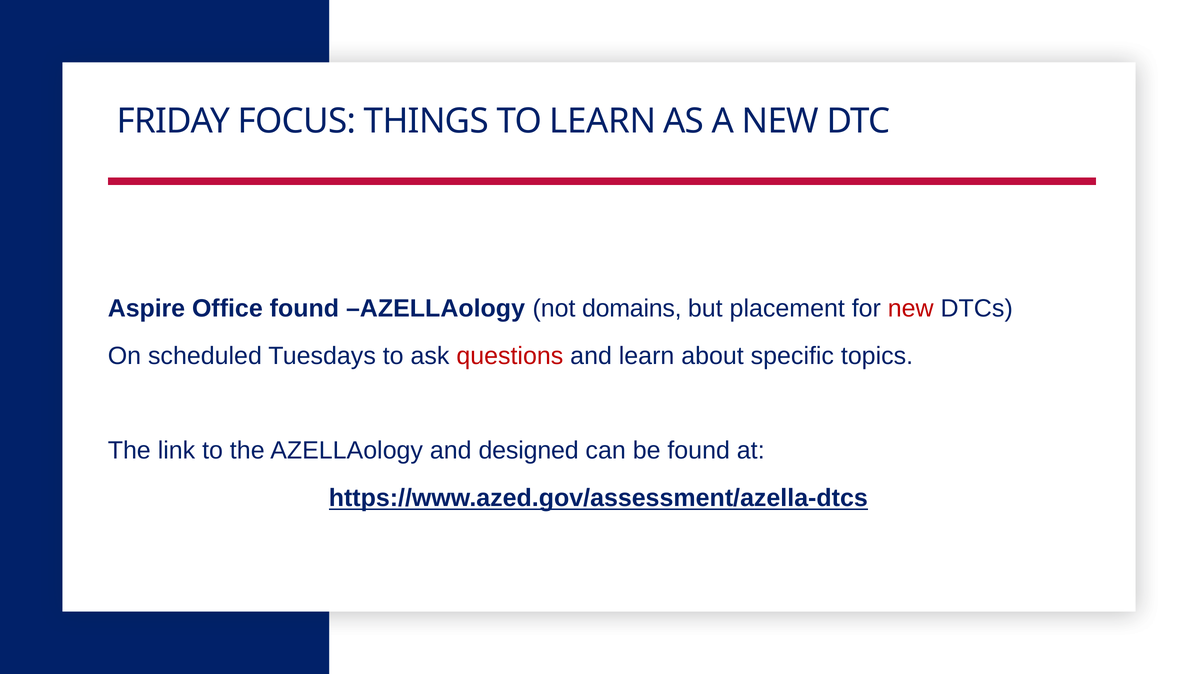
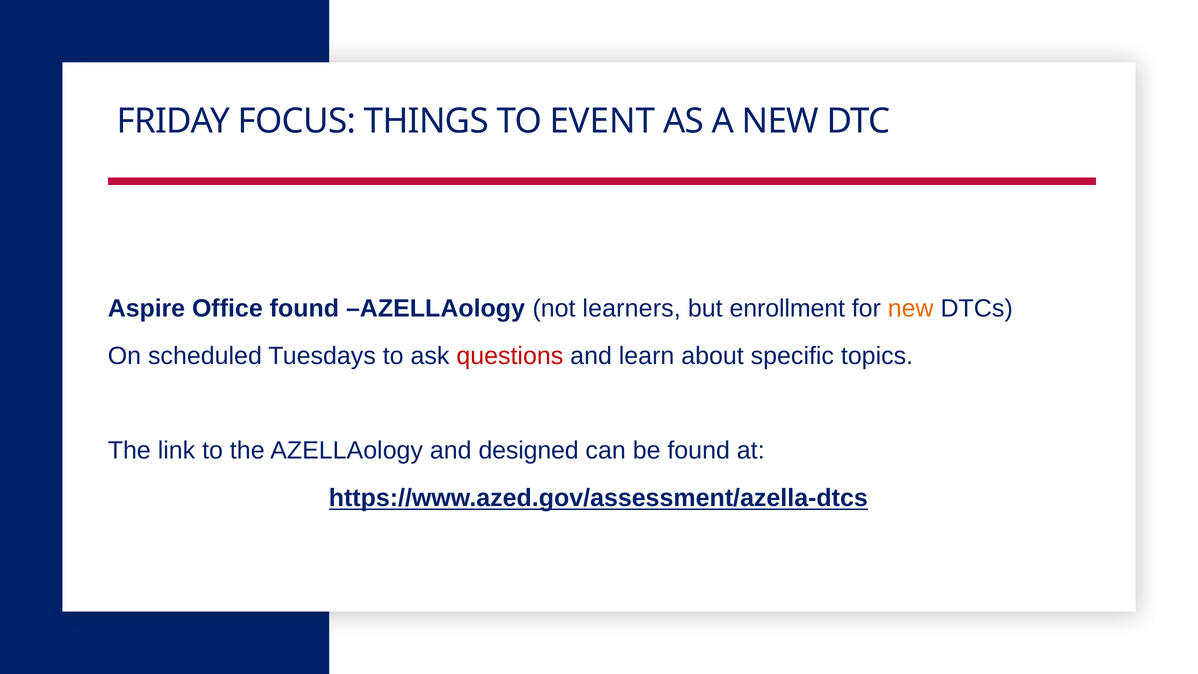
TO LEARN: LEARN -> EVENT
domains: domains -> learners
placement: placement -> enrollment
new at (911, 308) colour: red -> orange
